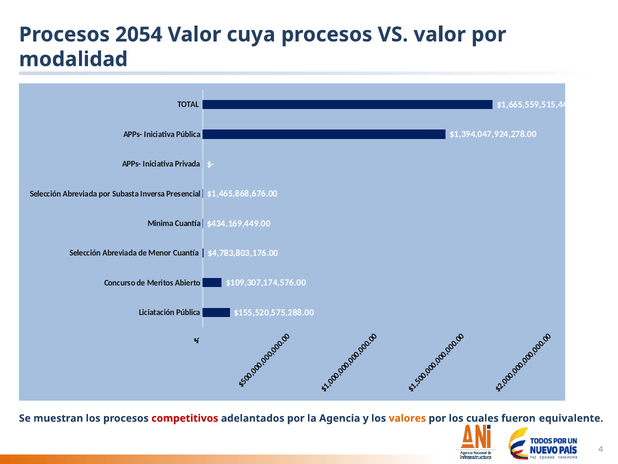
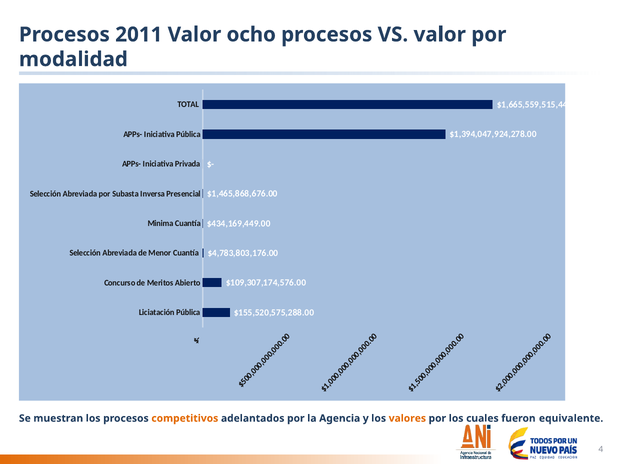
2054: 2054 -> 2011
cuya: cuya -> ocho
competitivos colour: red -> orange
